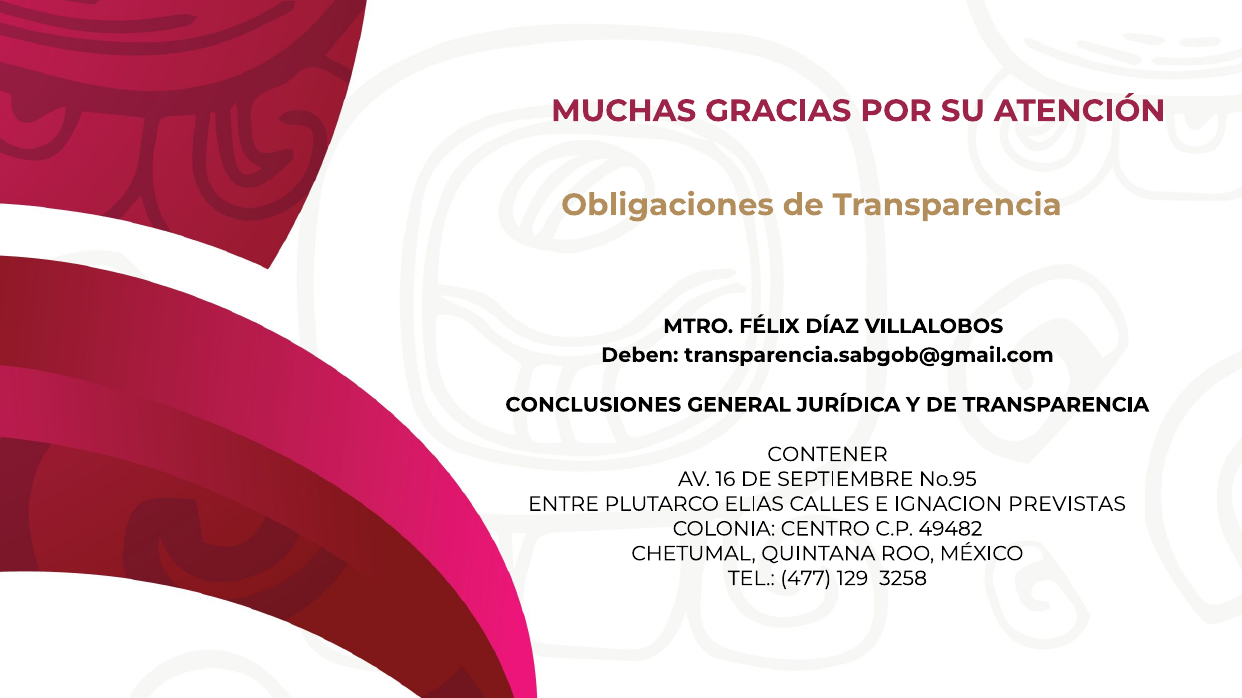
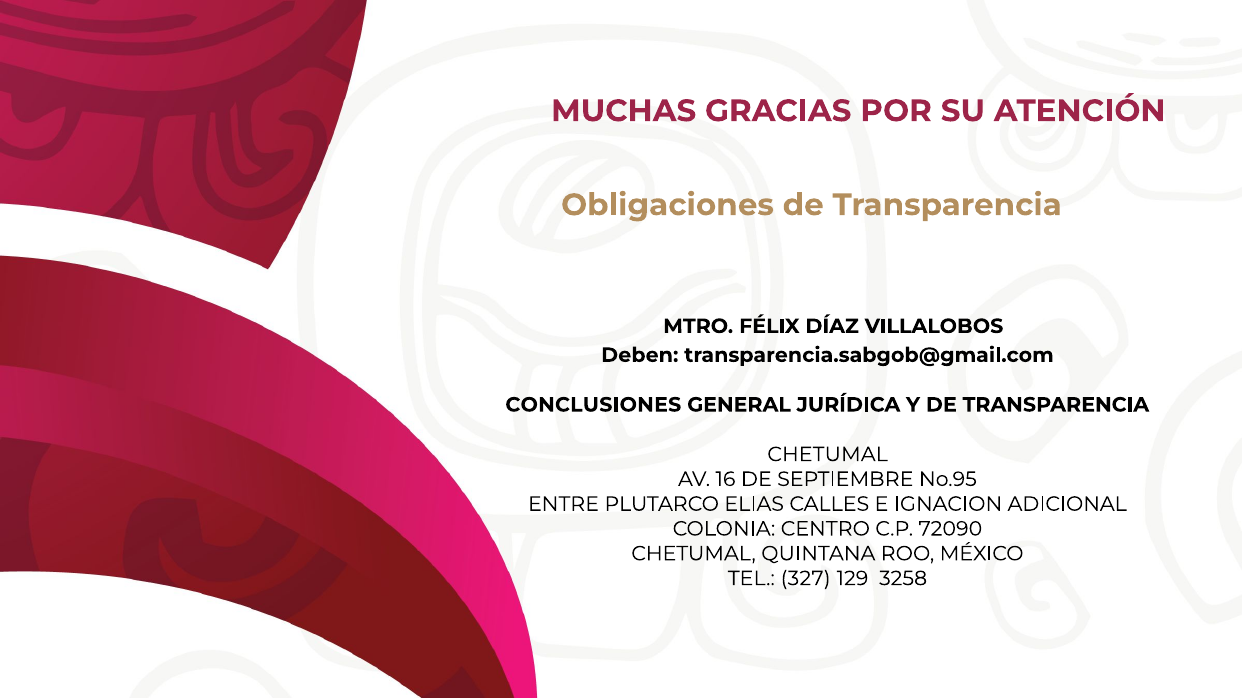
CONTENER at (828, 455): CONTENER -> CHETUMAL
PREVISTAS: PREVISTAS -> ADICIONAL
49482: 49482 -> 72090
477: 477 -> 327
